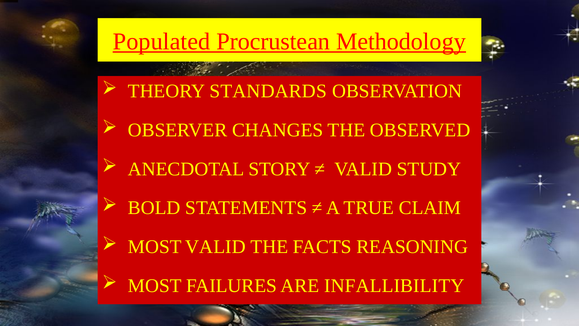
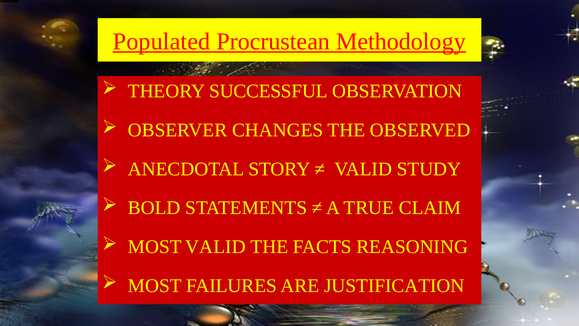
STANDARDS: STANDARDS -> SUCCESSFUL
INFALLIBILITY: INFALLIBILITY -> JUSTIFICATION
